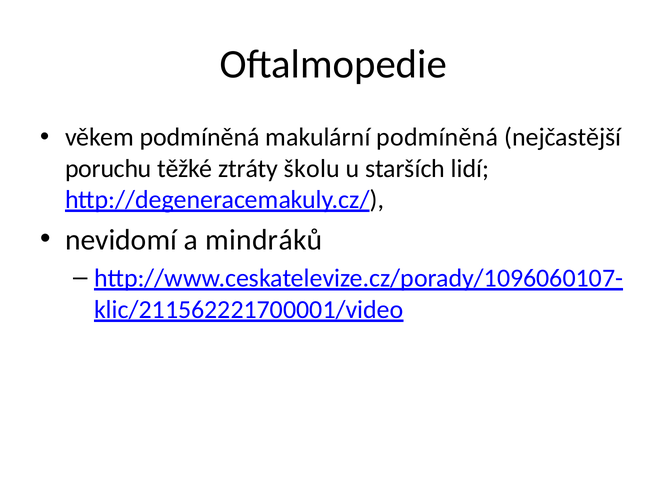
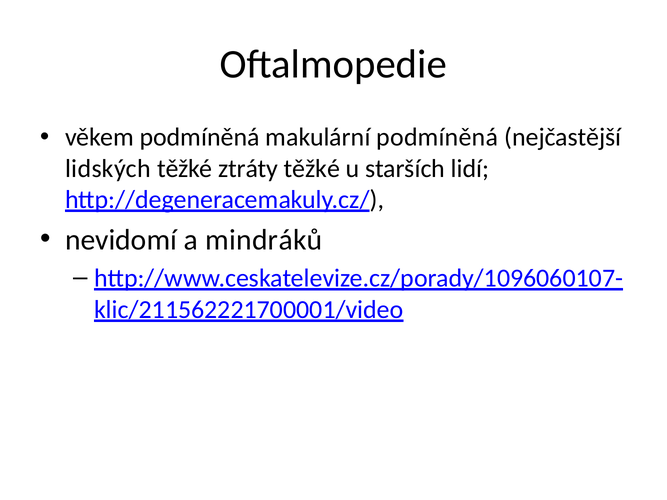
poruchu: poruchu -> lidských
ztráty školu: školu -> těžké
